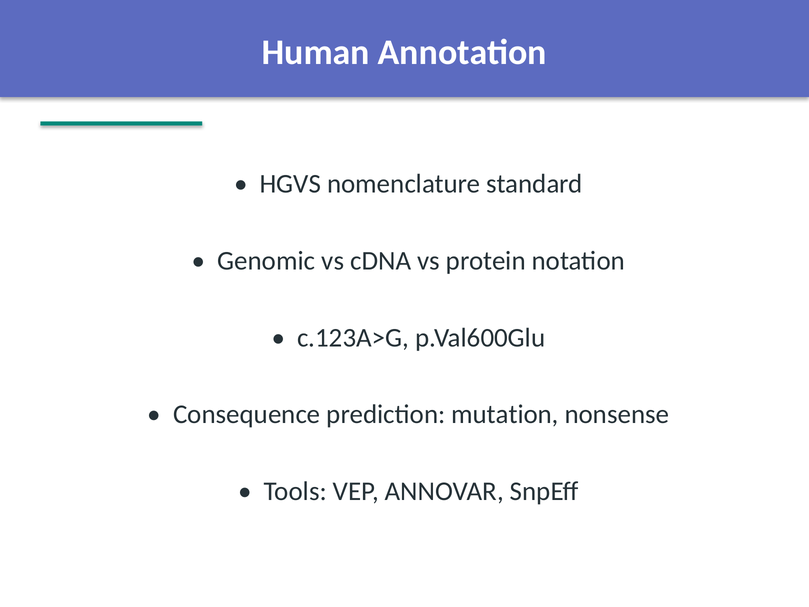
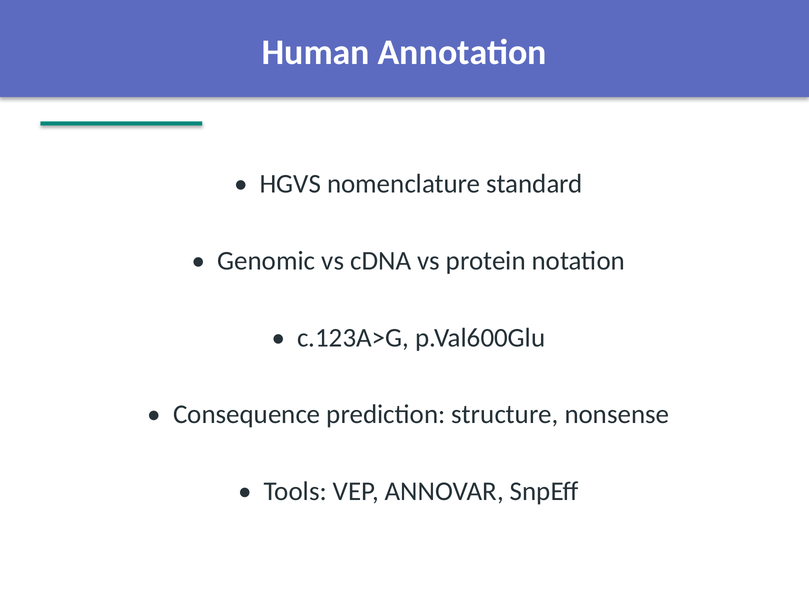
mutation: mutation -> structure
